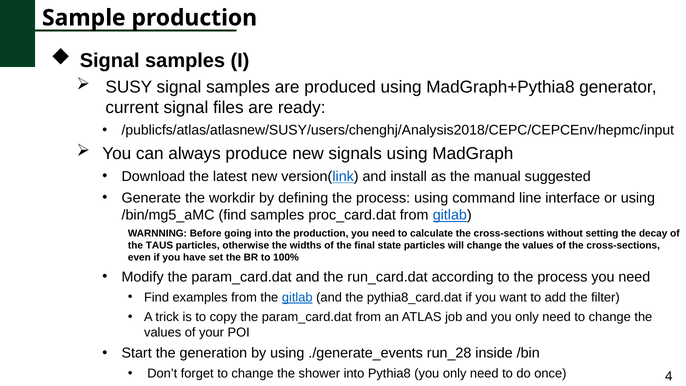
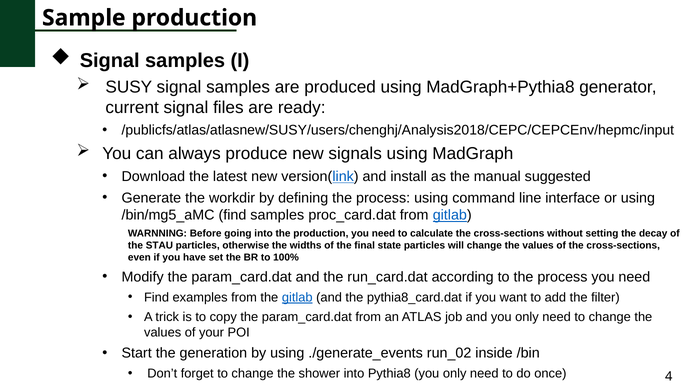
TAUS: TAUS -> STAU
run_28: run_28 -> run_02
